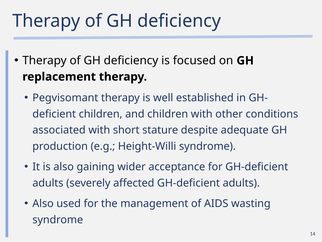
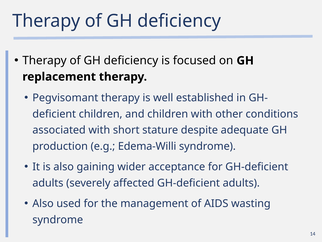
Height-Willi: Height-Willi -> Edema-Willi
